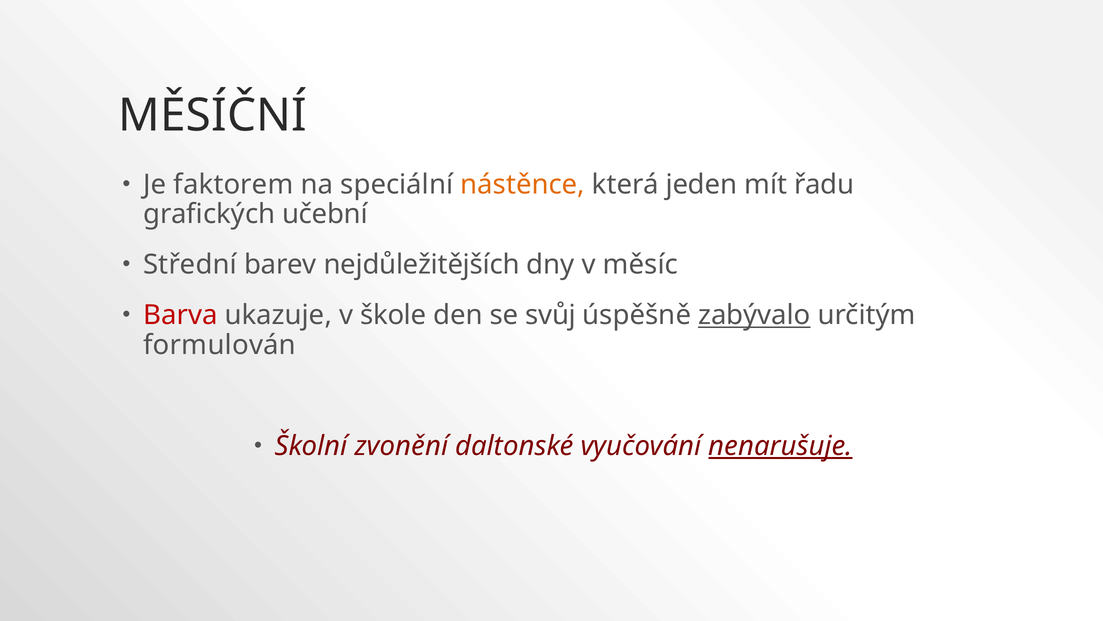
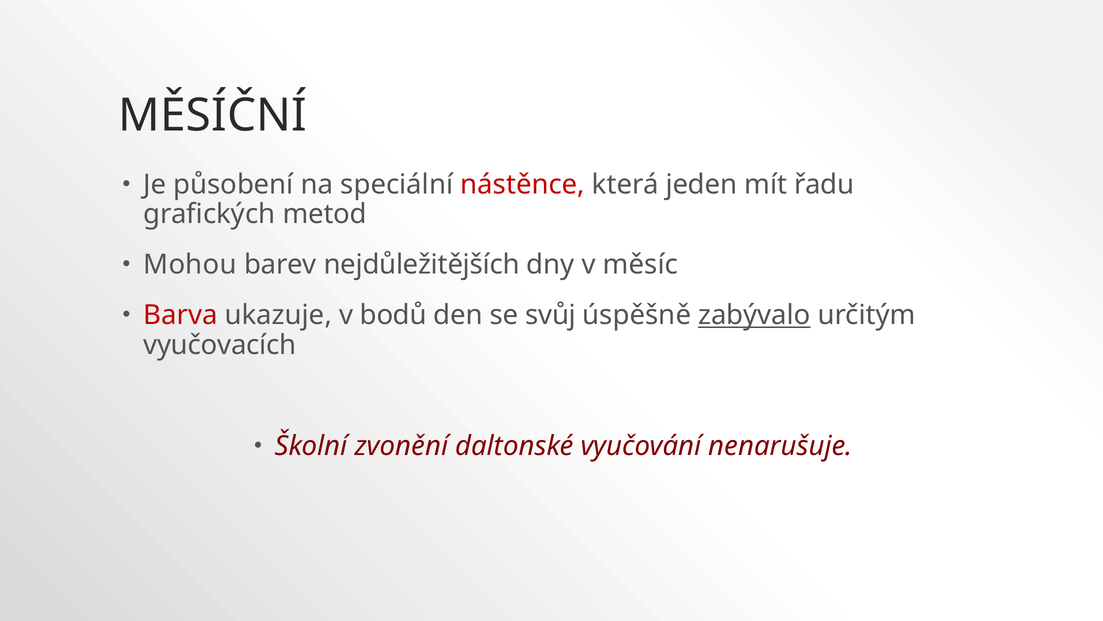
faktorem: faktorem -> působení
nástěnce colour: orange -> red
učební: učební -> metod
Střední: Střední -> Mohou
škole: škole -> bodů
formulován: formulován -> vyučovacích
nenarušuje underline: present -> none
